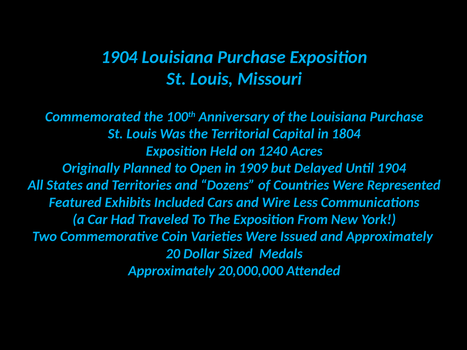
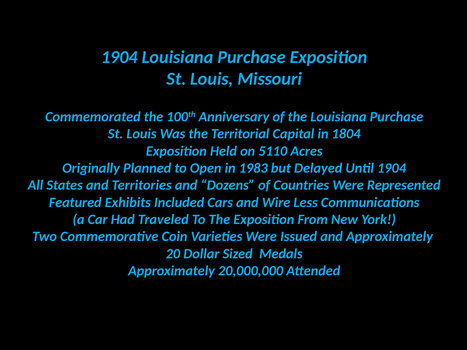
1240: 1240 -> 5110
1909: 1909 -> 1983
